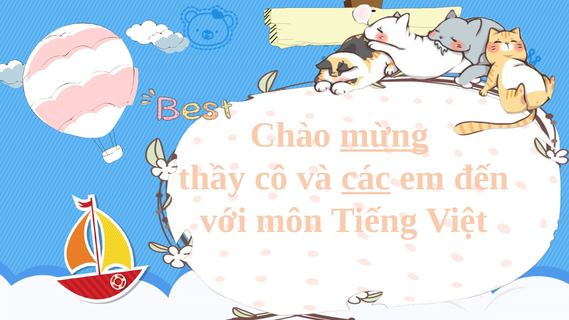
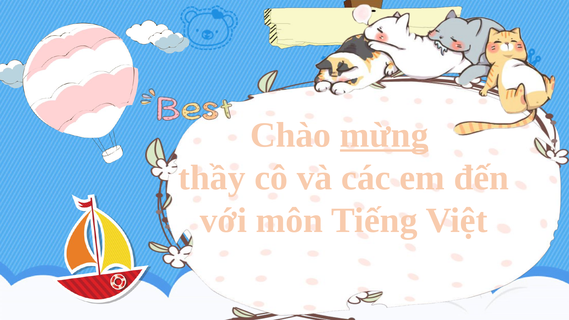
các underline: present -> none
